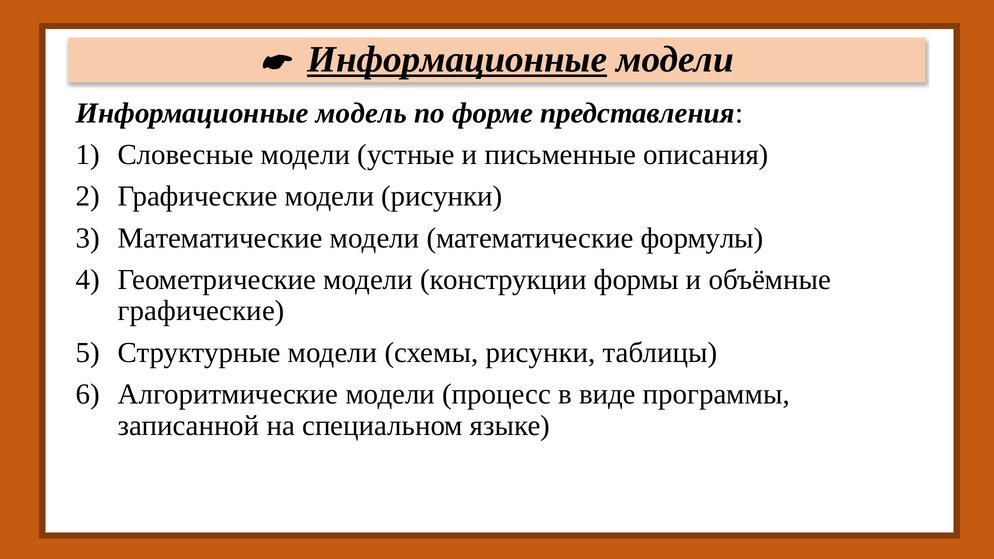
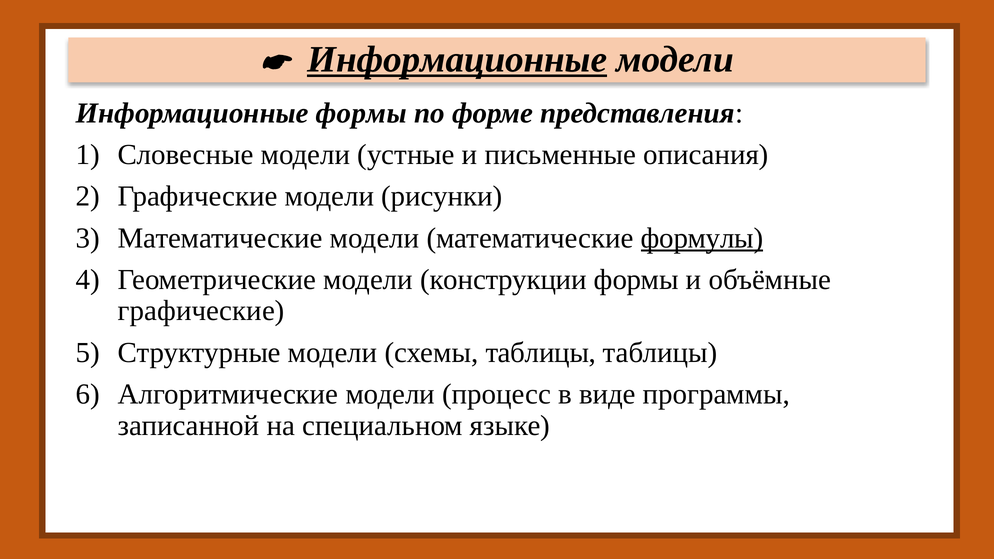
Информационные модель: модель -> формы
формулы underline: none -> present
схемы рисунки: рисунки -> таблицы
